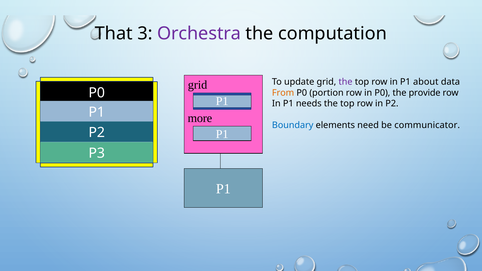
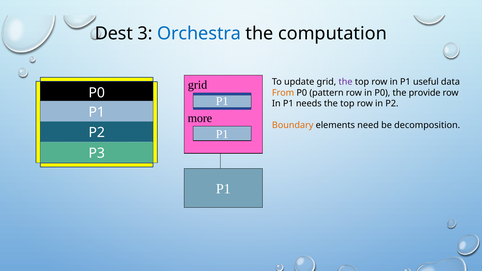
That: That -> Dest
Orchestra colour: purple -> blue
about: about -> useful
portion: portion -> pattern
Boundary colour: blue -> orange
communicator: communicator -> decomposition
